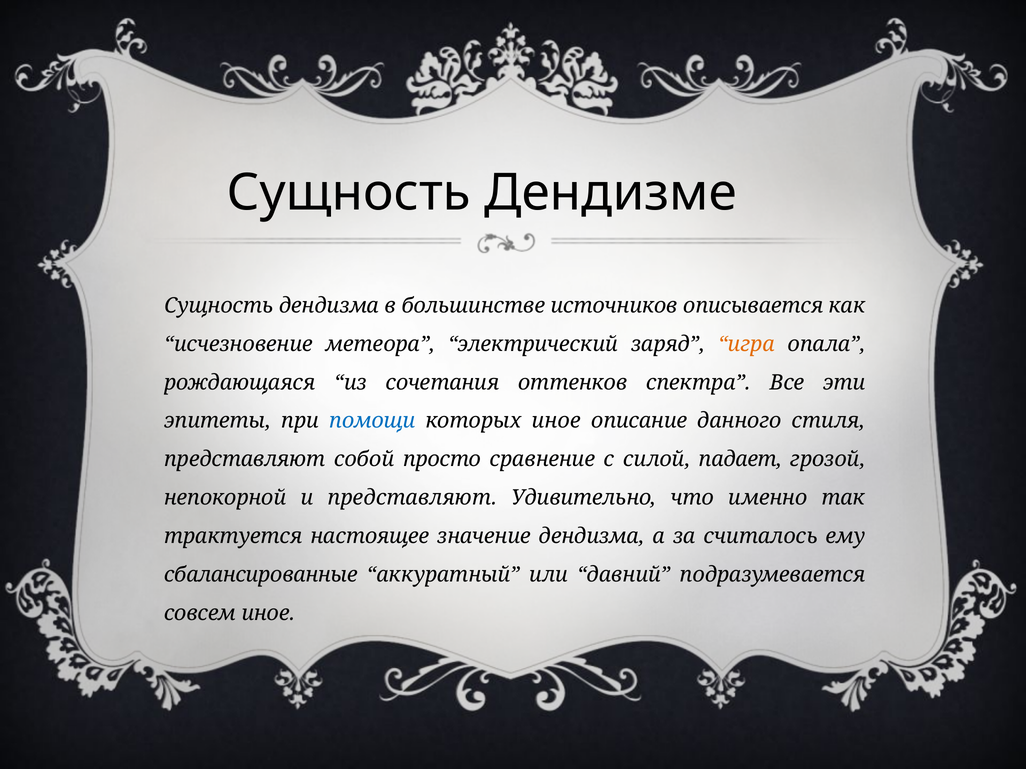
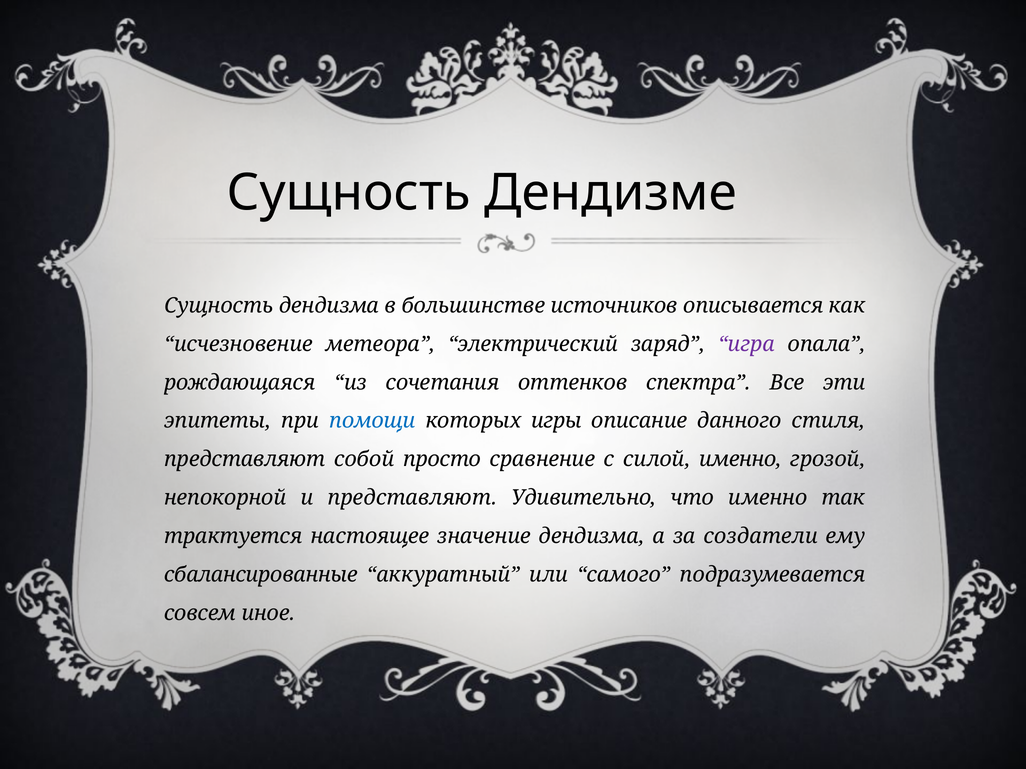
игра colour: orange -> purple
которых иное: иное -> игры
силой падает: падает -> именно
считалось: считалось -> создатели
давний: давний -> самого
